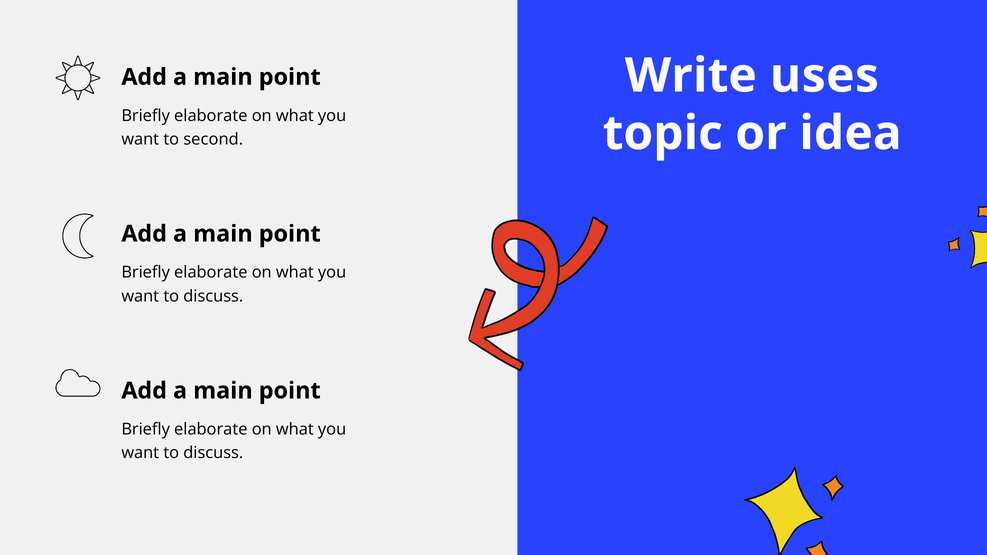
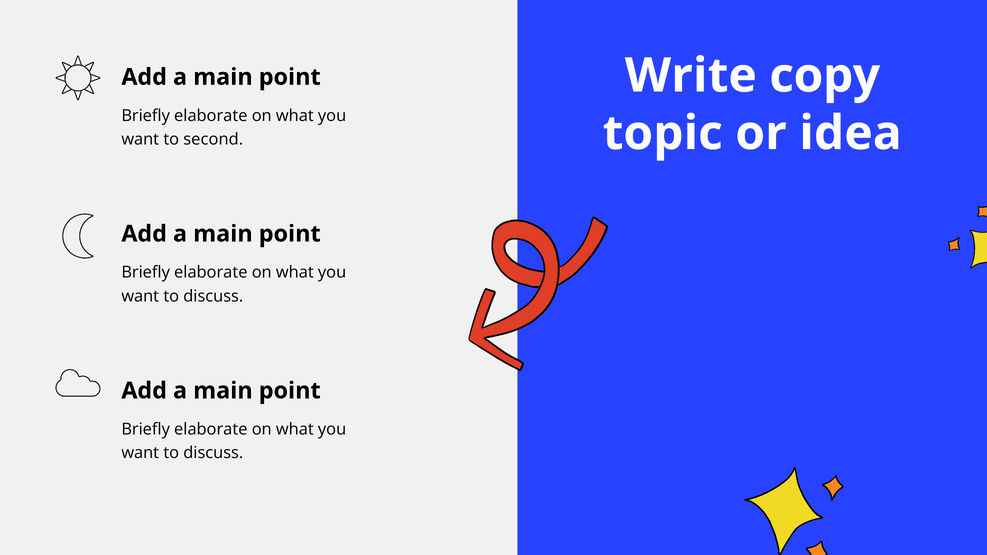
uses: uses -> copy
